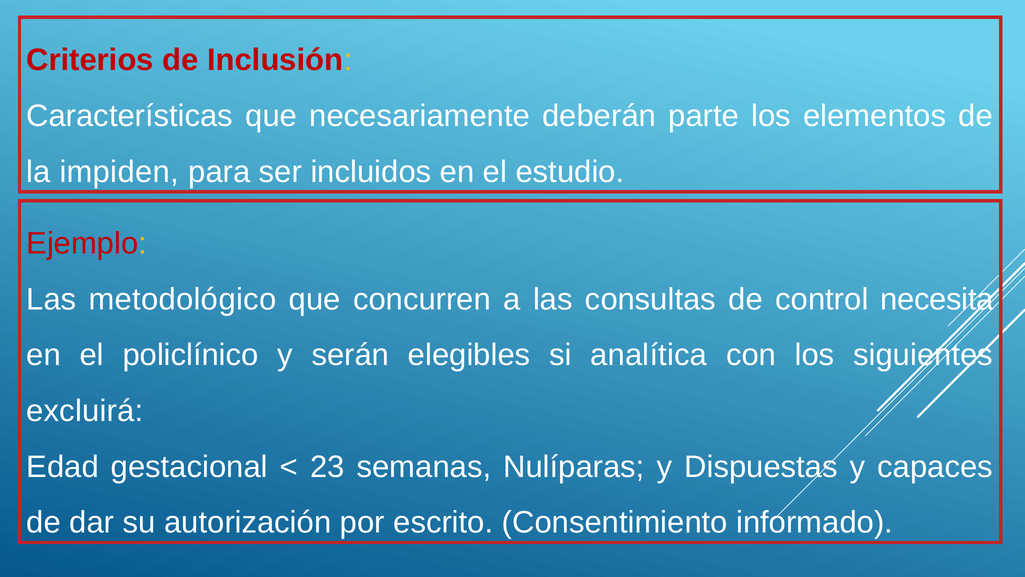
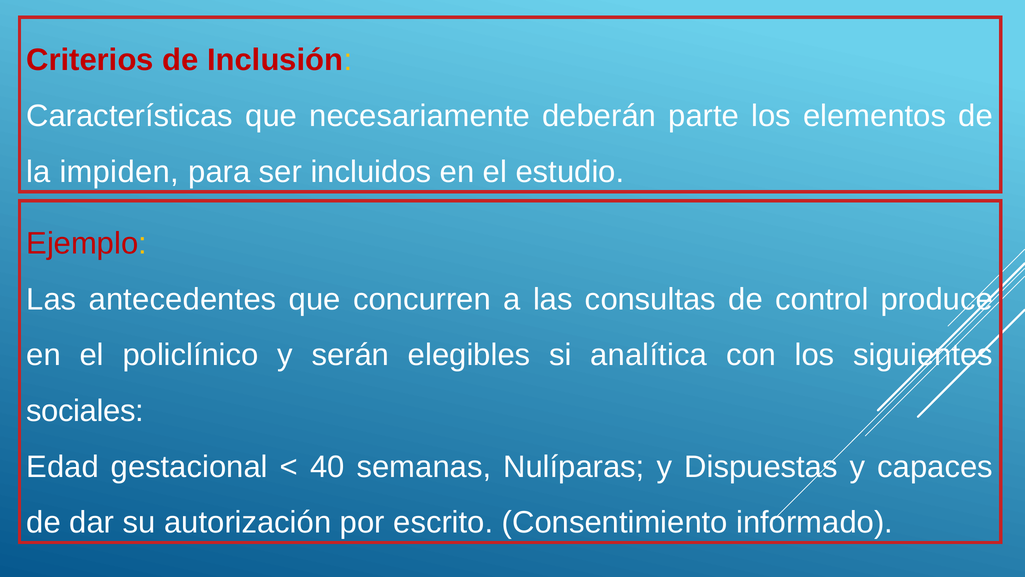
metodológico: metodológico -> antecedentes
necesita: necesita -> produce
excluirá: excluirá -> sociales
23: 23 -> 40
